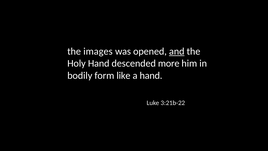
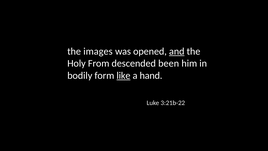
Holy Hand: Hand -> From
more: more -> been
like underline: none -> present
